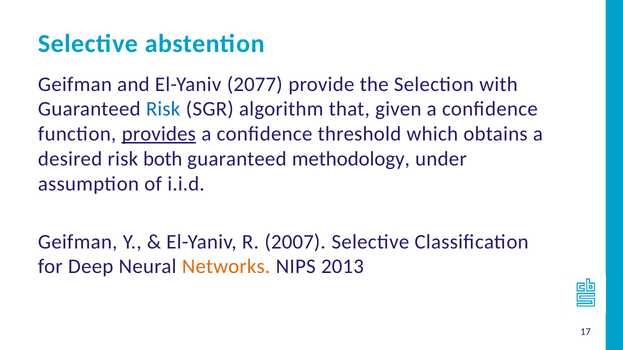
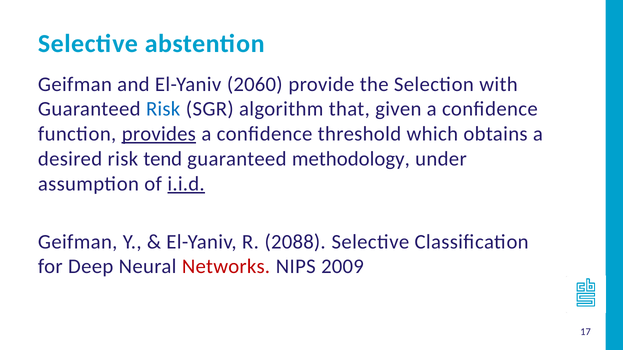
2077: 2077 -> 2060
both: both -> tend
i.i.d underline: none -> present
2007: 2007 -> 2088
Networks colour: orange -> red
2013: 2013 -> 2009
